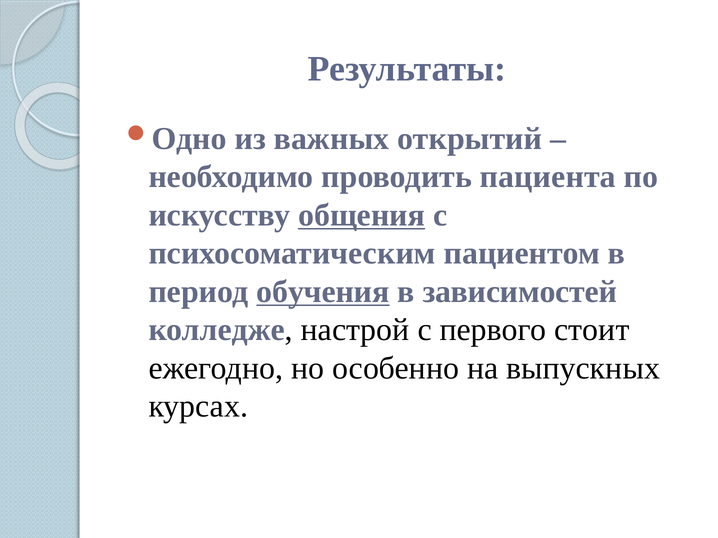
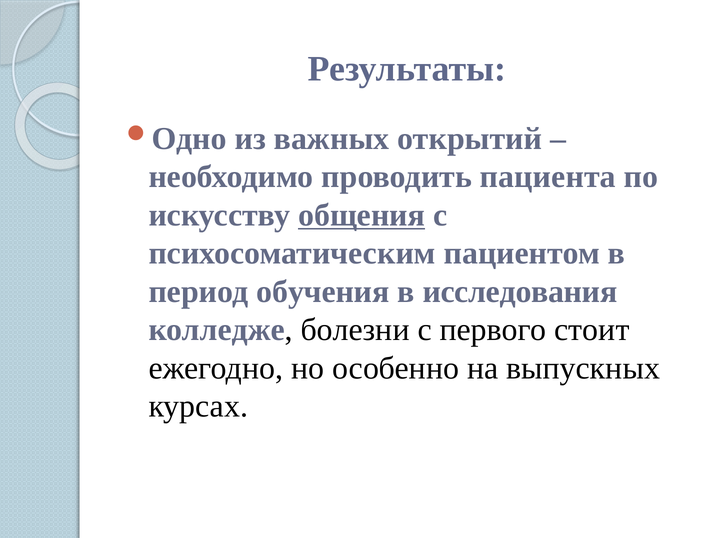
обучения underline: present -> none
зависимостей: зависимостей -> исследования
настрой: настрой -> болезни
